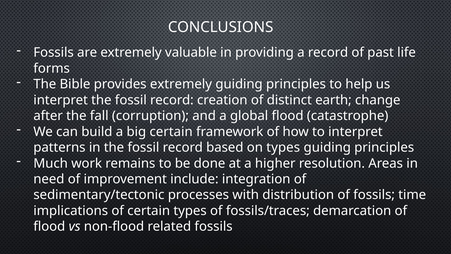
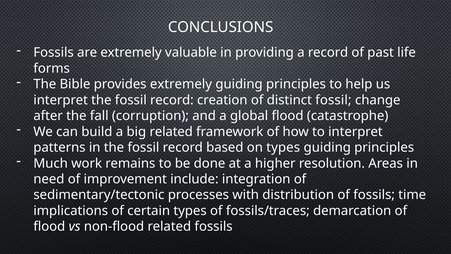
distinct earth: earth -> fossil
big certain: certain -> related
